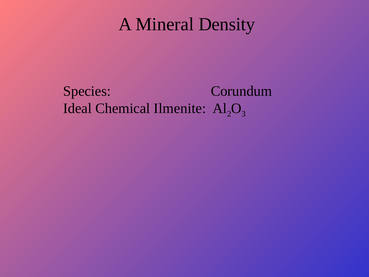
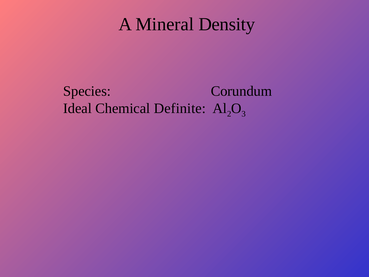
Ilmenite: Ilmenite -> Definite
